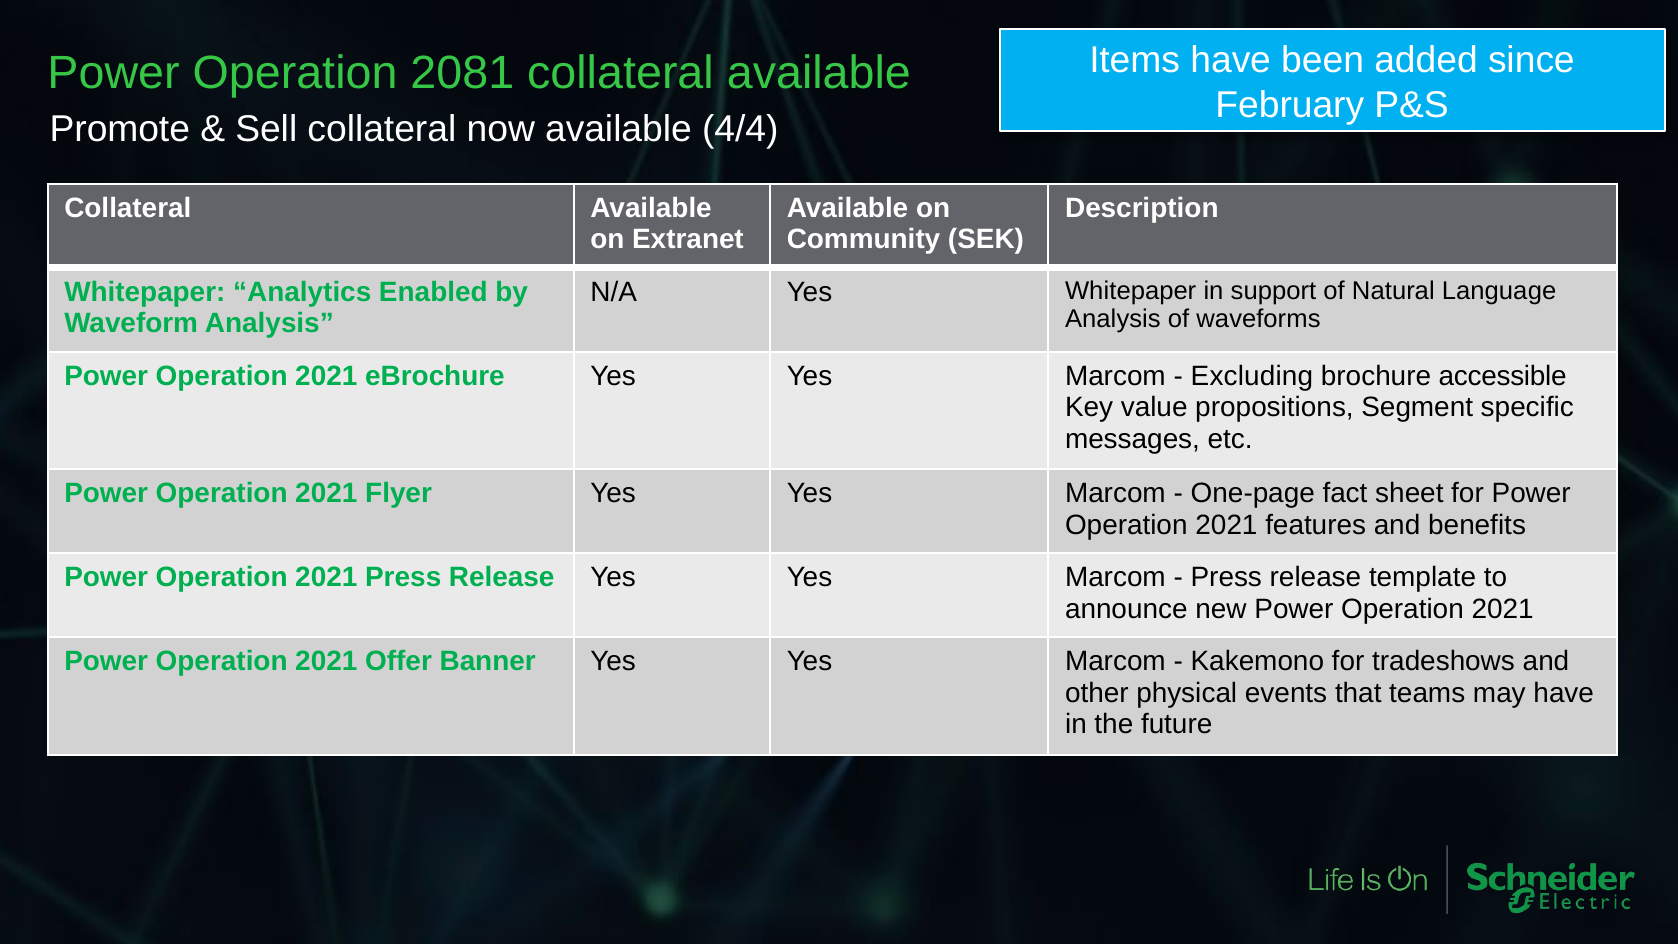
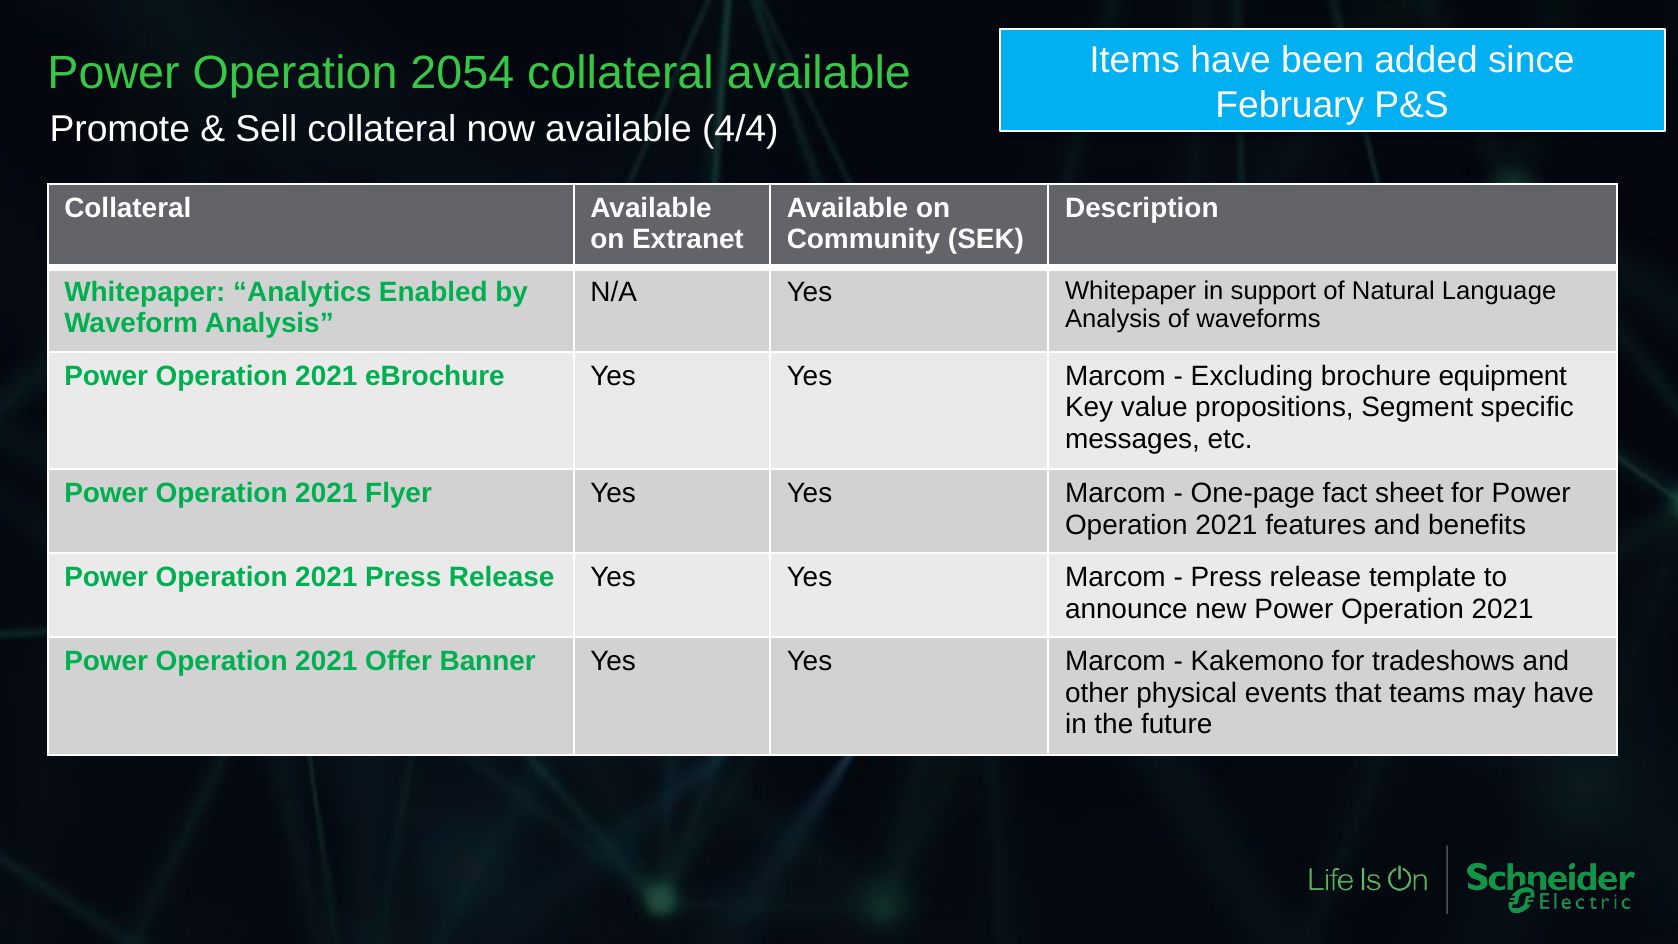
2081: 2081 -> 2054
accessible: accessible -> equipment
